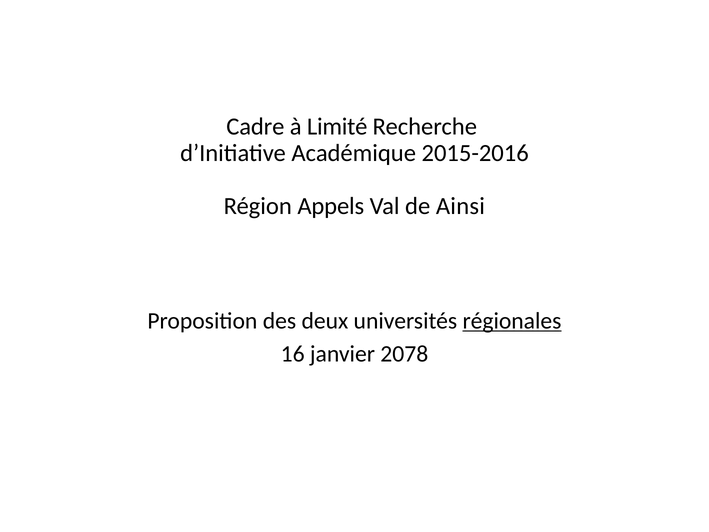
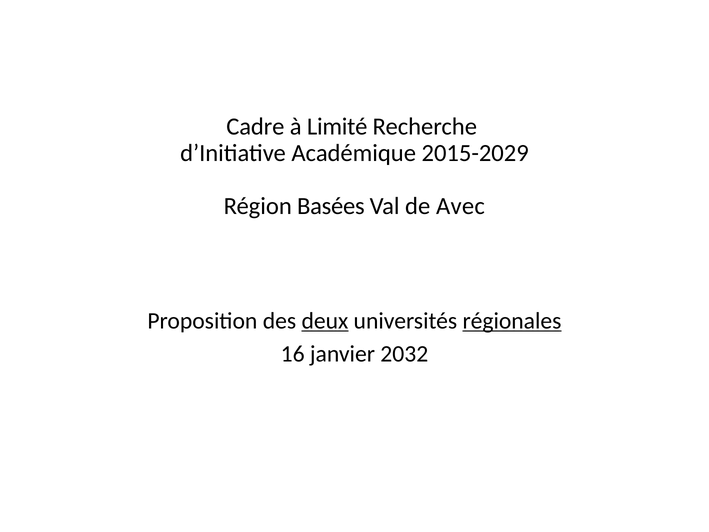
2015-2016: 2015-2016 -> 2015-2029
Appels: Appels -> Basées
Ainsi: Ainsi -> Avec
deux underline: none -> present
2078: 2078 -> 2032
